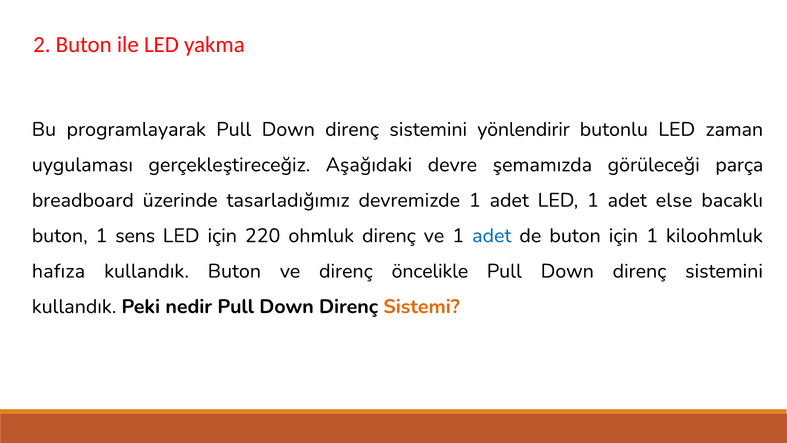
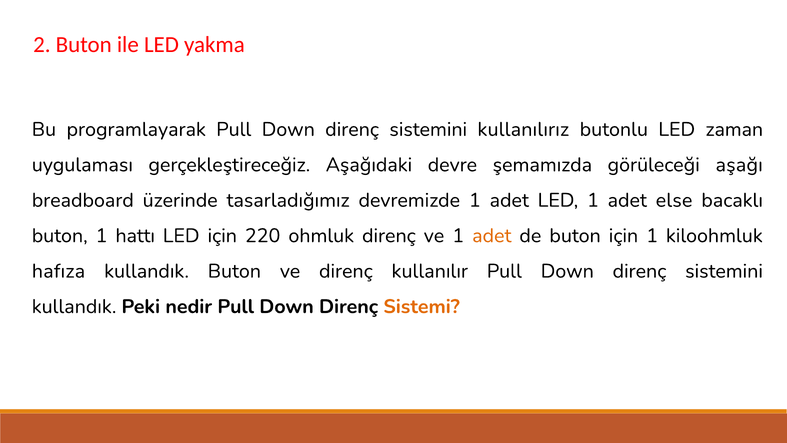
yönlendirir: yönlendirir -> kullanılırız
parça: parça -> aşağı
sens: sens -> hattı
adet at (492, 236) colour: blue -> orange
öncelikle: öncelikle -> kullanılır
